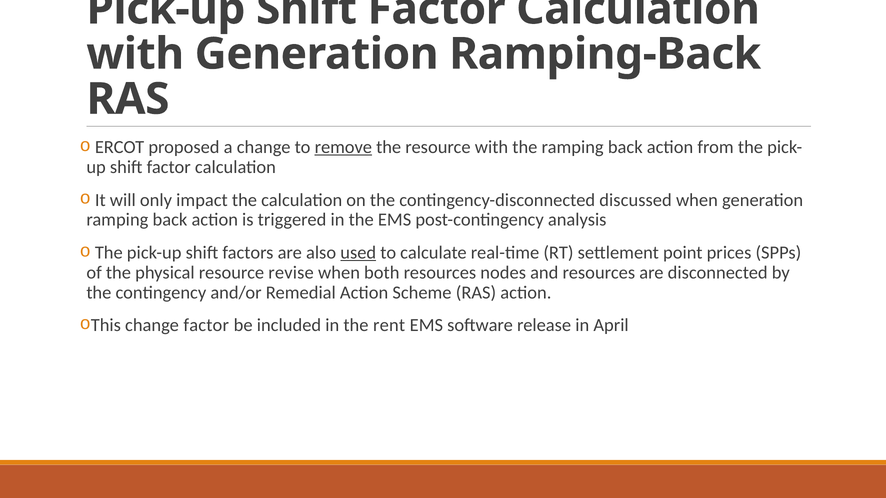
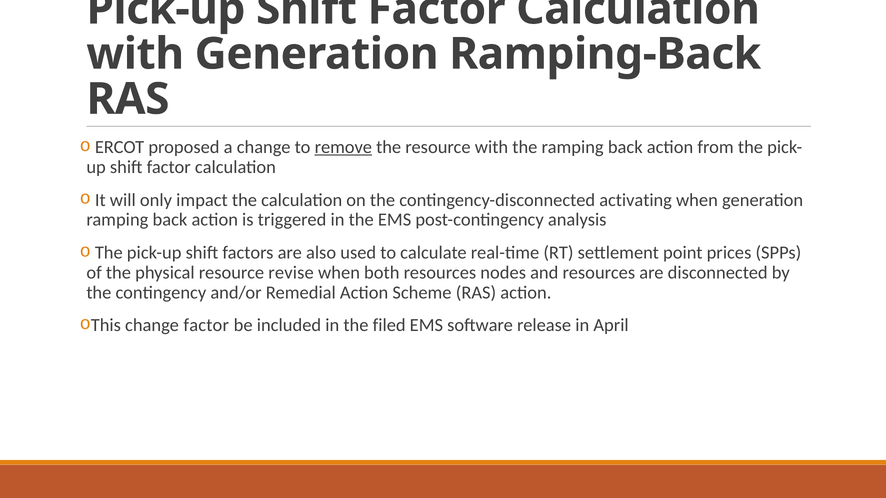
discussed: discussed -> activating
used underline: present -> none
rent: rent -> filed
